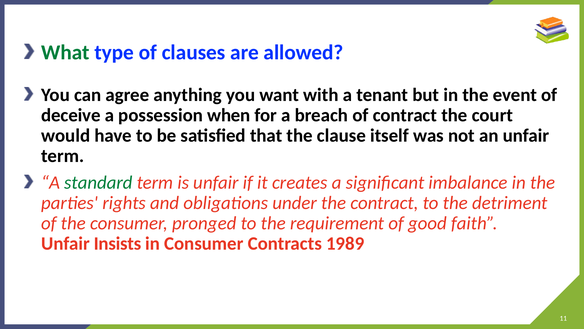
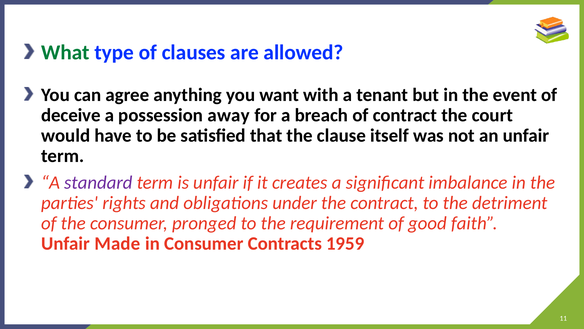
when: when -> away
standard colour: green -> purple
Insists: Insists -> Made
1989: 1989 -> 1959
